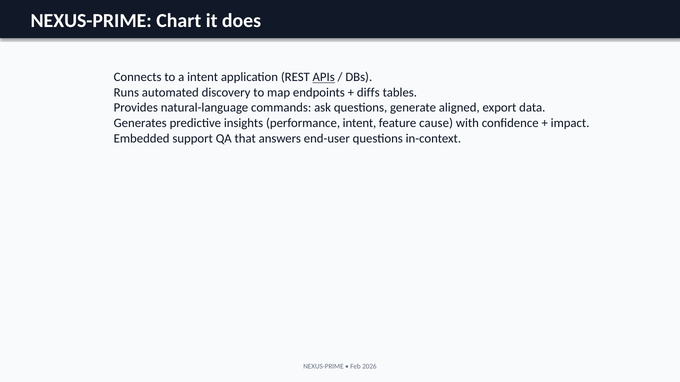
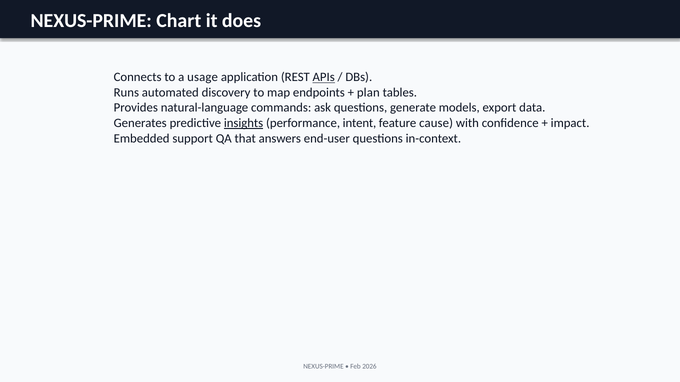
a intent: intent -> usage
diffs: diffs -> plan
aligned: aligned -> models
insights underline: none -> present
